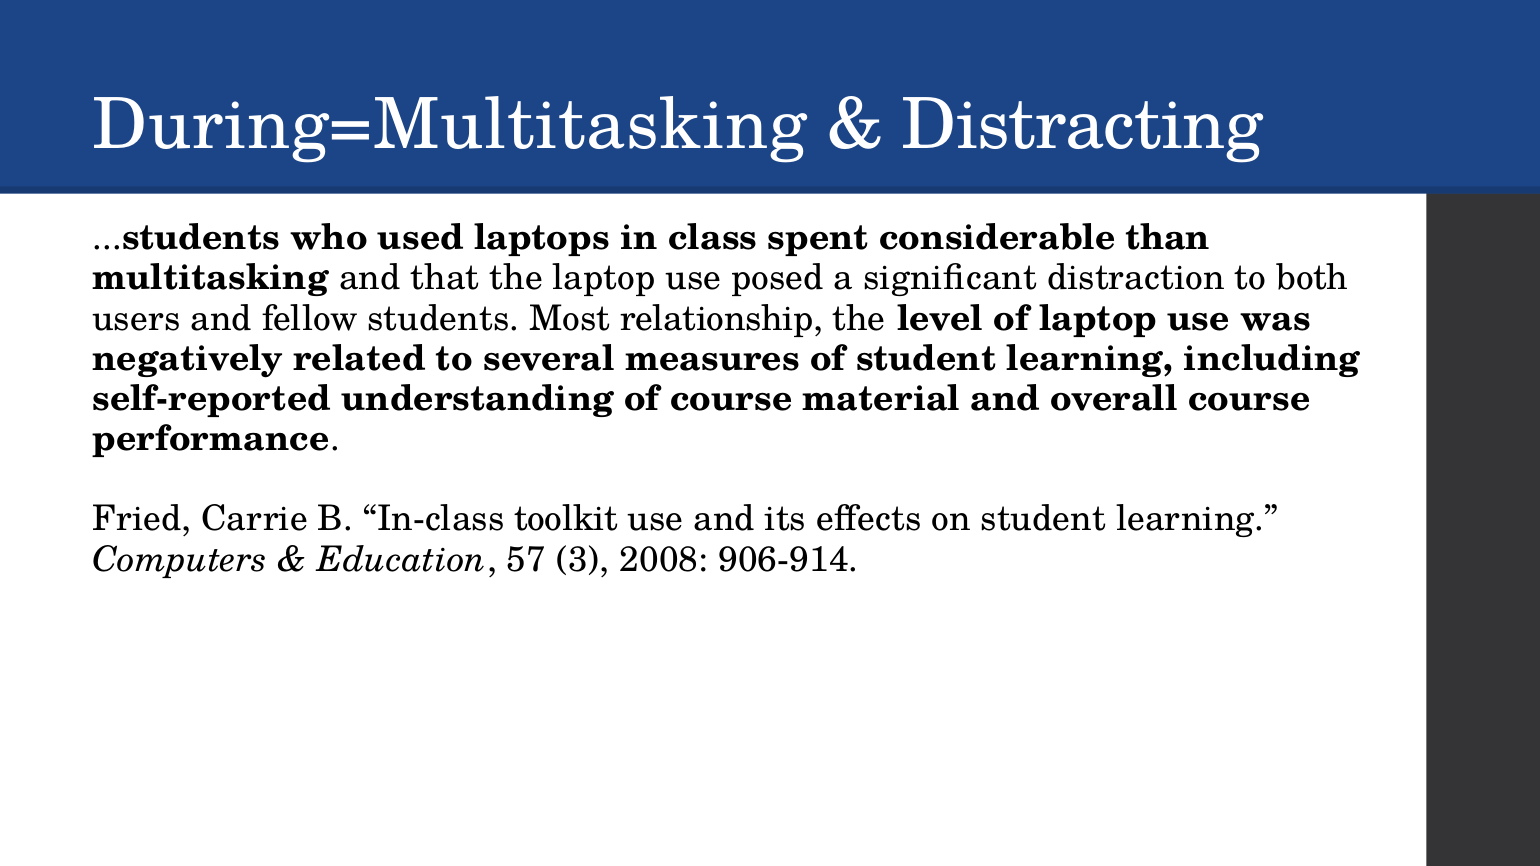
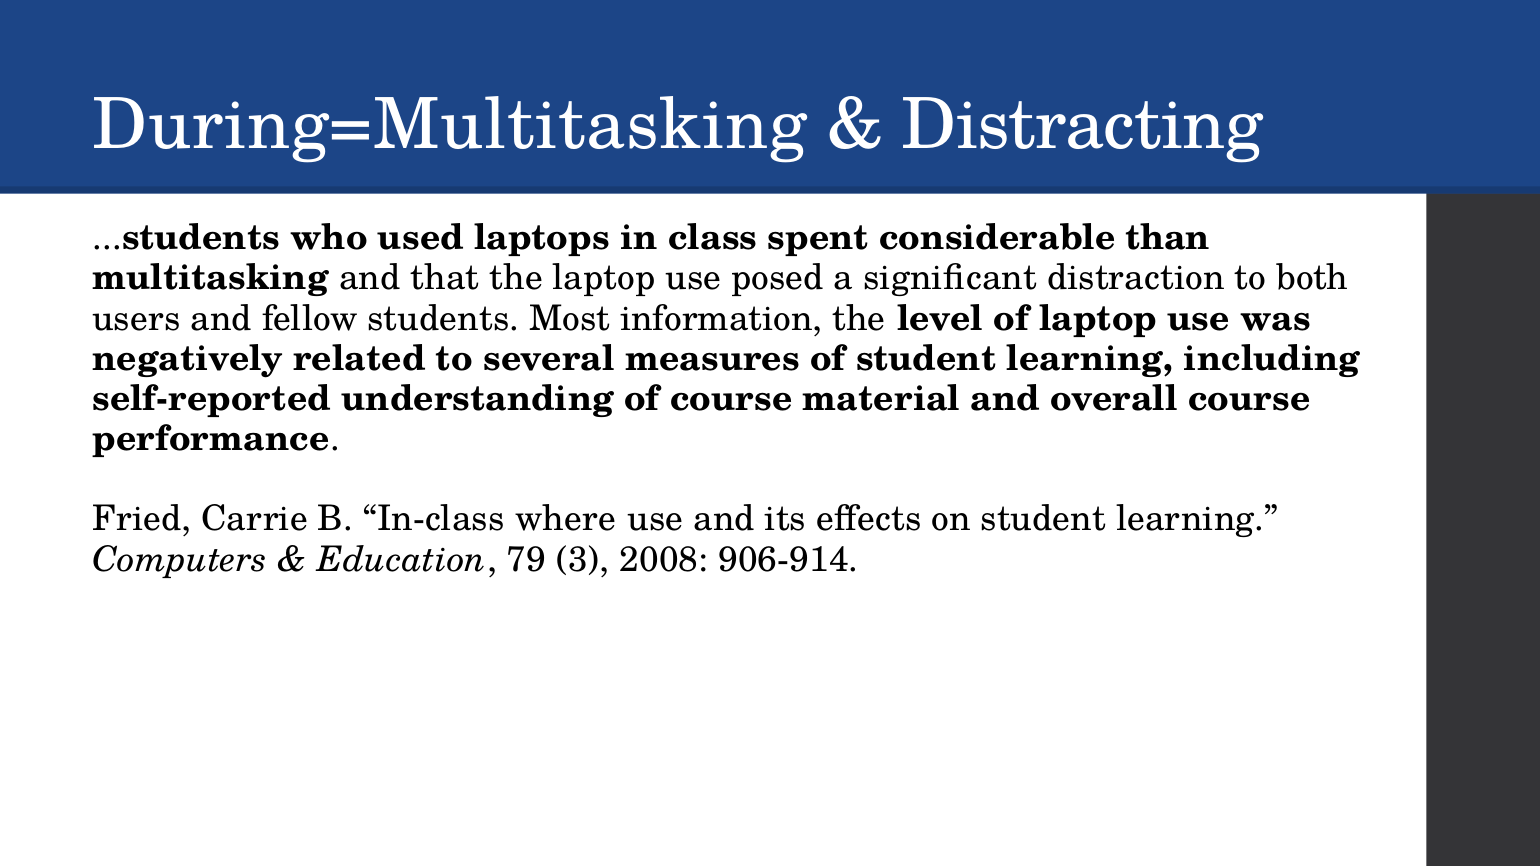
relationship: relationship -> information
toolkit: toolkit -> where
57: 57 -> 79
